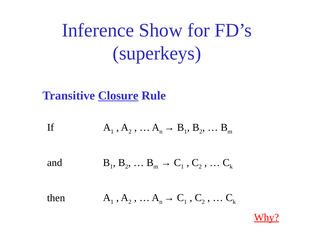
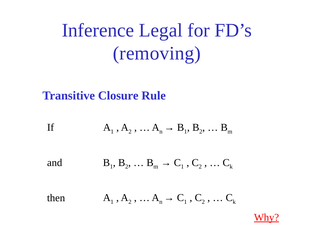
Show: Show -> Legal
superkeys: superkeys -> removing
Closure underline: present -> none
